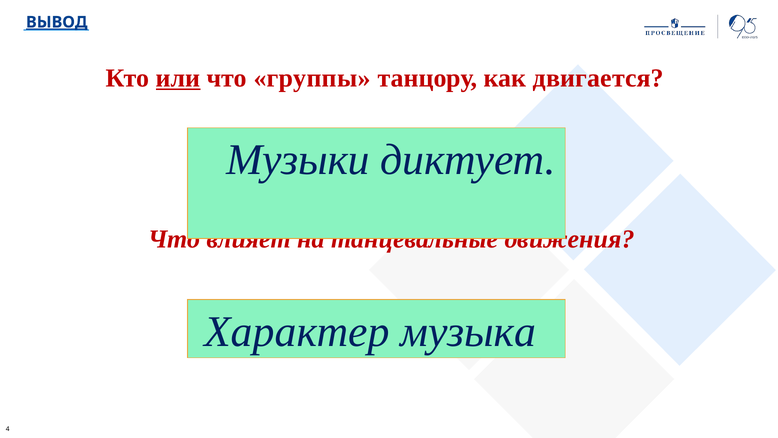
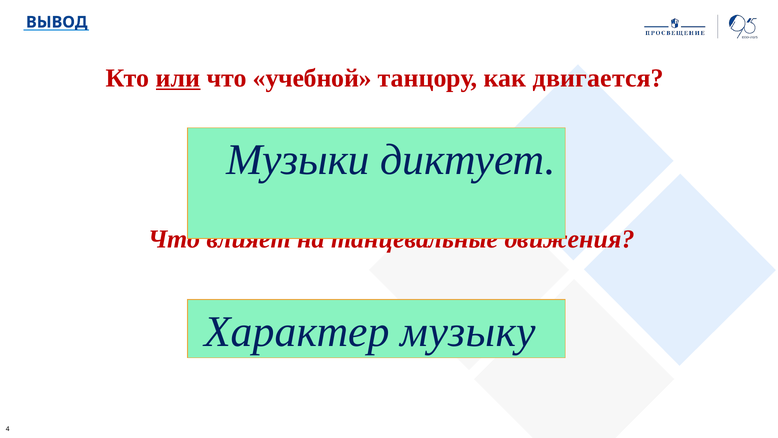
ВЫВОД underline: present -> none
группы: группы -> учебной
музыка: музыка -> музыку
